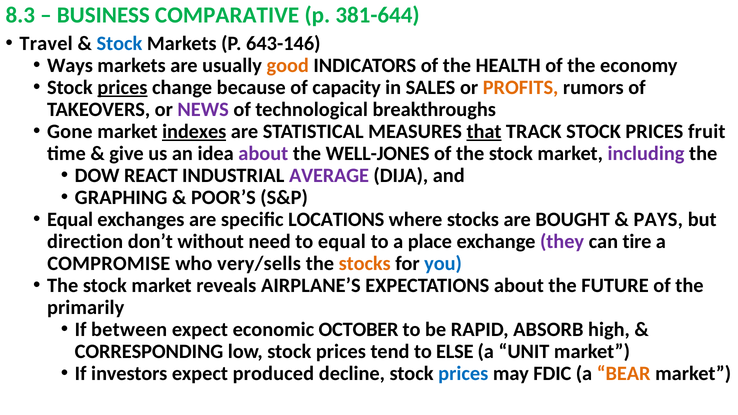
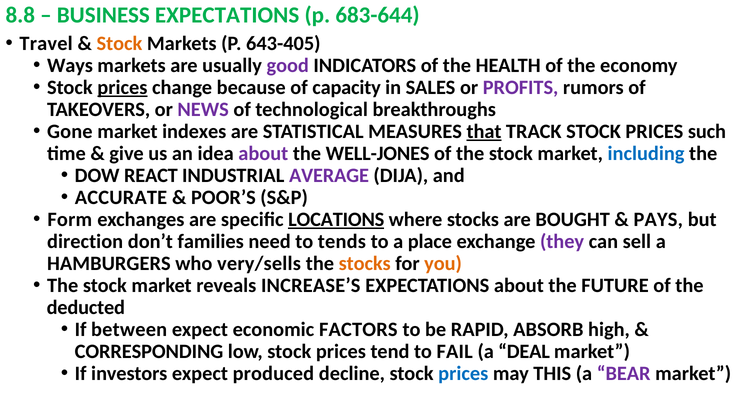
8.3: 8.3 -> 8.8
BUSINESS COMPARATIVE: COMPARATIVE -> EXPECTATIONS
381-644: 381-644 -> 683-644
Stock at (119, 43) colour: blue -> orange
643-146: 643-146 -> 643-405
good colour: orange -> purple
PROFITS colour: orange -> purple
indexes underline: present -> none
fruit: fruit -> such
including colour: purple -> blue
GRAPHING: GRAPHING -> ACCURATE
Equal at (70, 219): Equal -> Form
LOCATIONS underline: none -> present
without: without -> families
to equal: equal -> tends
tire: tire -> sell
COMPROMISE: COMPROMISE -> HAMBURGERS
you colour: blue -> orange
AIRPLANE’S: AIRPLANE’S -> INCREASE’S
primarily: primarily -> deducted
OCTOBER: OCTOBER -> FACTORS
ELSE: ELSE -> FAIL
UNIT: UNIT -> DEAL
FDIC: FDIC -> THIS
BEAR colour: orange -> purple
